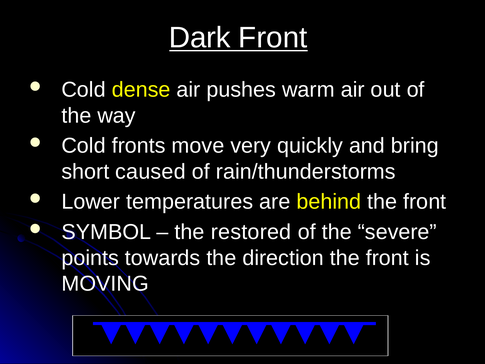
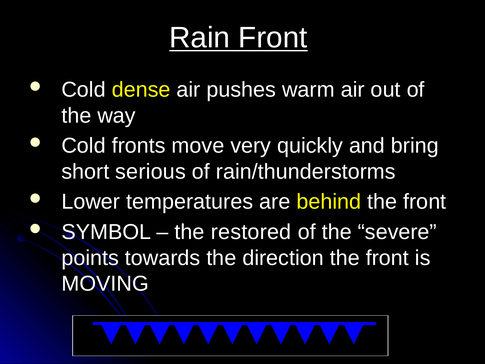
Dark: Dark -> Rain
caused: caused -> serious
